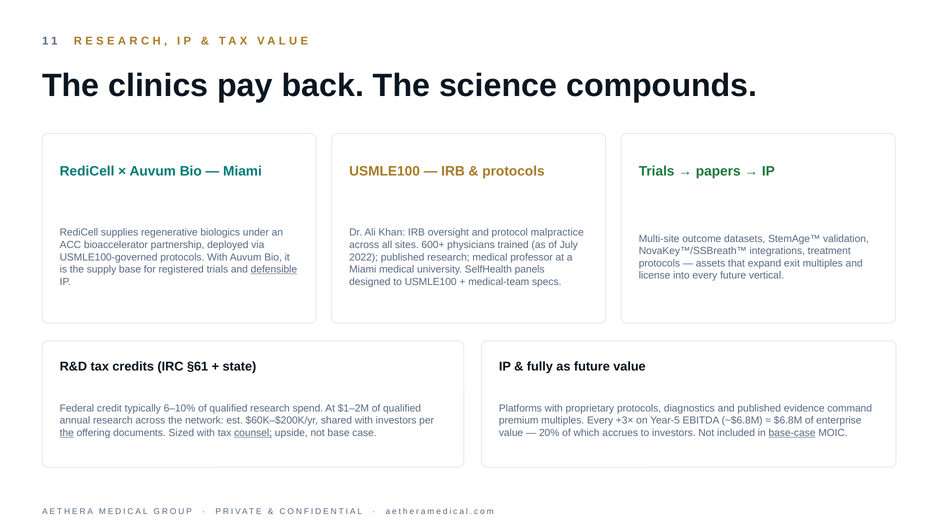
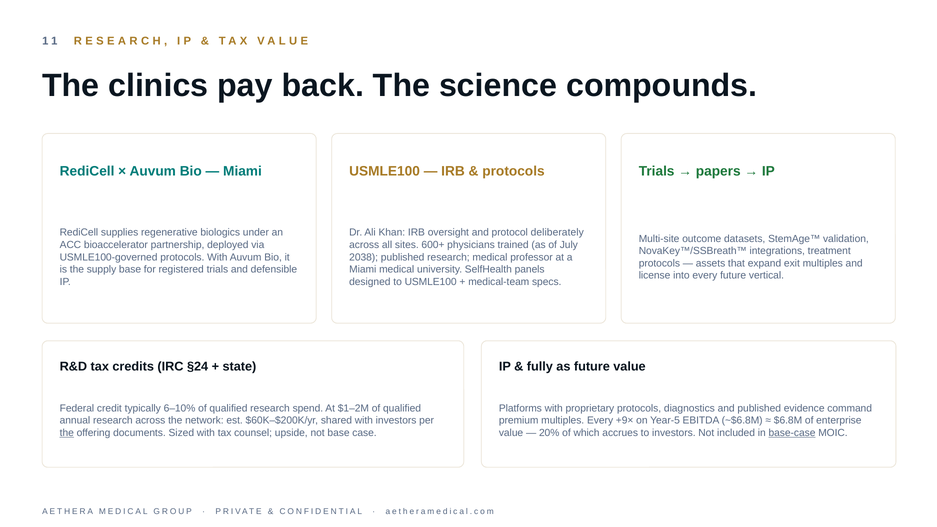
malpractice: malpractice -> deliberately
2022: 2022 -> 2038
defensible underline: present -> none
§61: §61 -> §24
+3×: +3× -> +9×
counsel underline: present -> none
